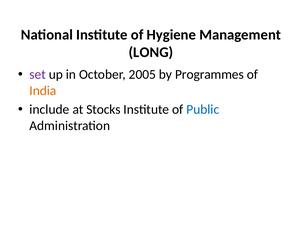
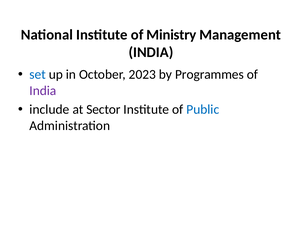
Hygiene: Hygiene -> Ministry
LONG at (151, 52): LONG -> INDIA
set colour: purple -> blue
2005: 2005 -> 2023
India at (43, 90) colour: orange -> purple
Stocks: Stocks -> Sector
